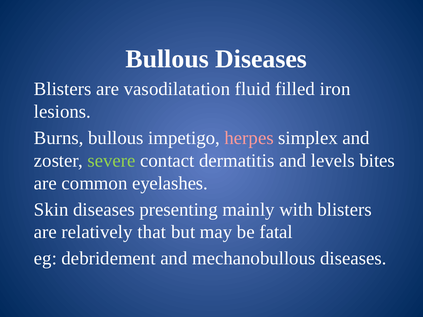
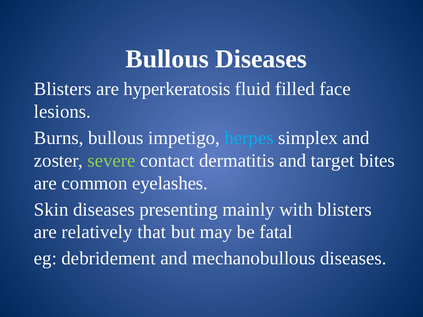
vasodilatation: vasodilatation -> hyperkeratosis
iron: iron -> face
herpes colour: pink -> light blue
levels: levels -> target
